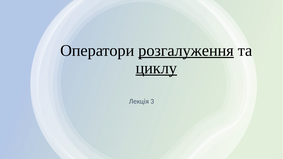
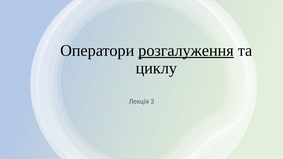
циклу underline: present -> none
